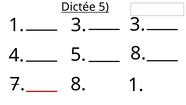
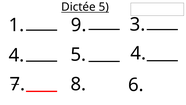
1 3: 3 -> 9
5 8: 8 -> 4
7 1: 1 -> 6
